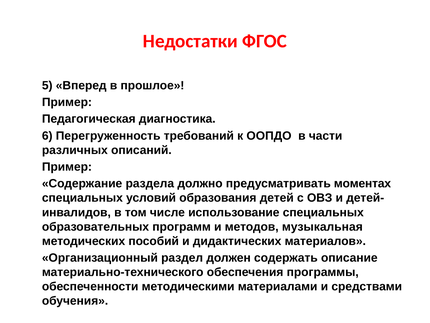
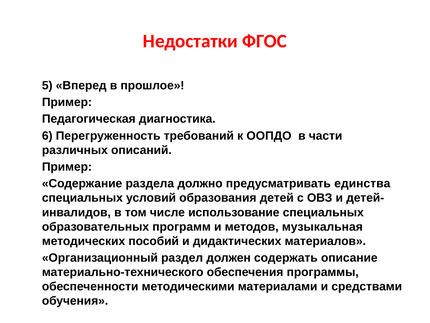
моментах: моментах -> единства
